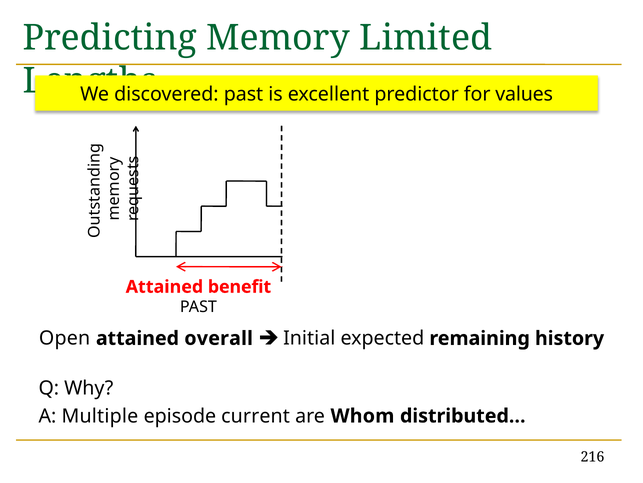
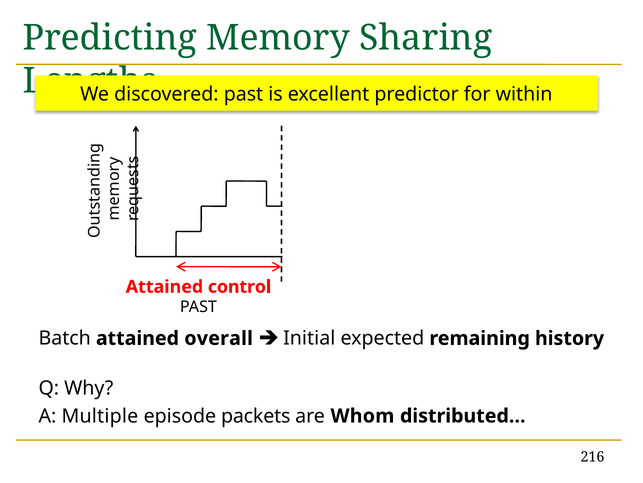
Limited: Limited -> Sharing
values: values -> within
benefit: benefit -> control
Open: Open -> Batch
current: current -> packets
